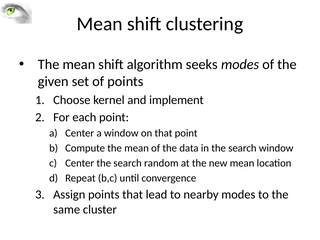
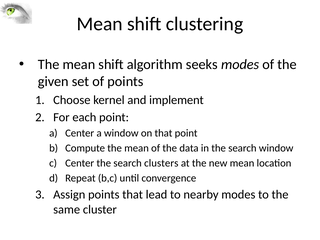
random: random -> clusters
